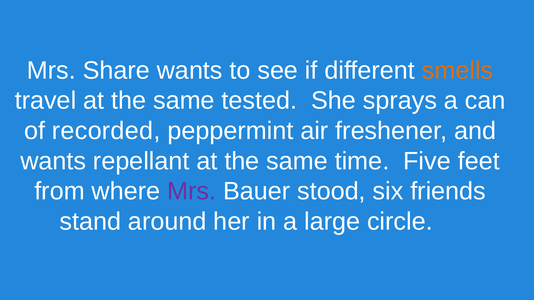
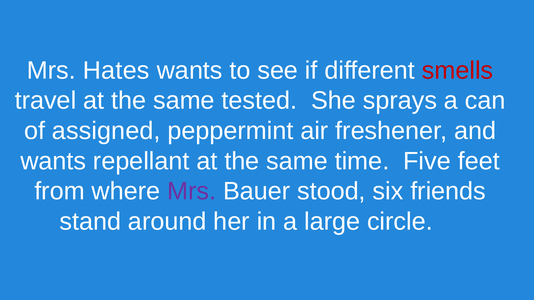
Share: Share -> Hates
smells colour: orange -> red
recorded: recorded -> assigned
